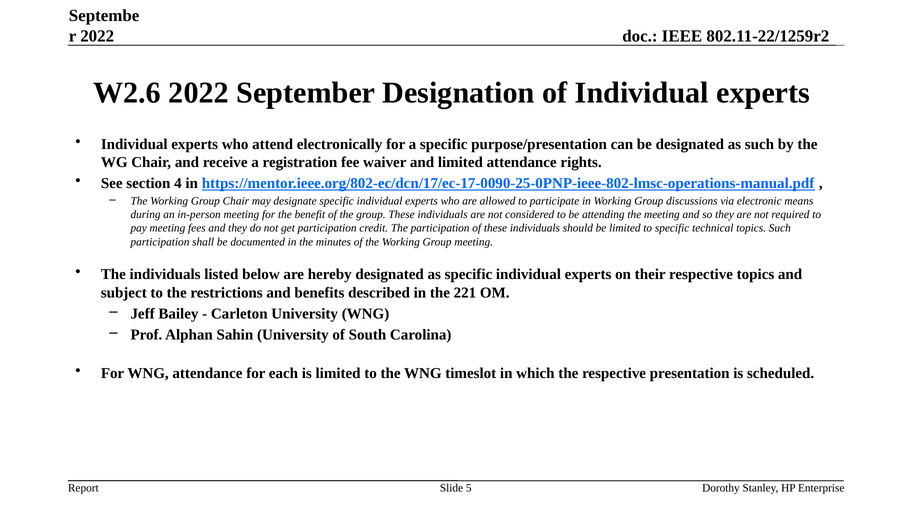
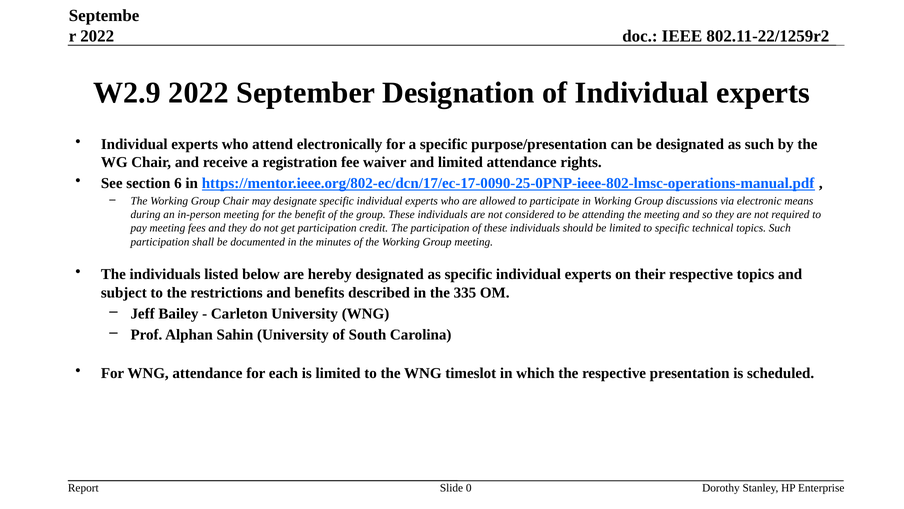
W2.6: W2.6 -> W2.9
4: 4 -> 6
221: 221 -> 335
5: 5 -> 0
